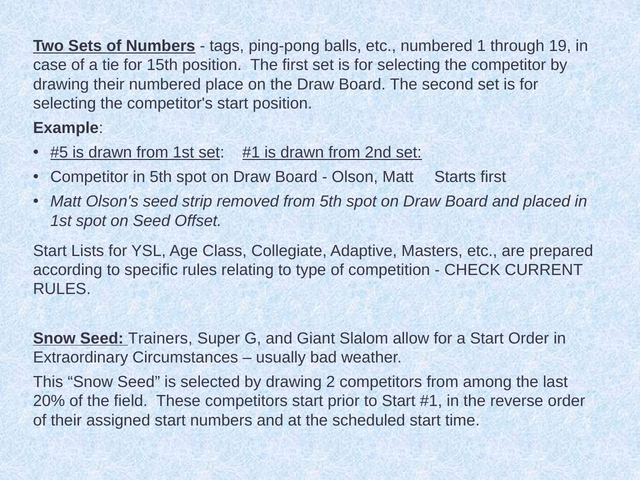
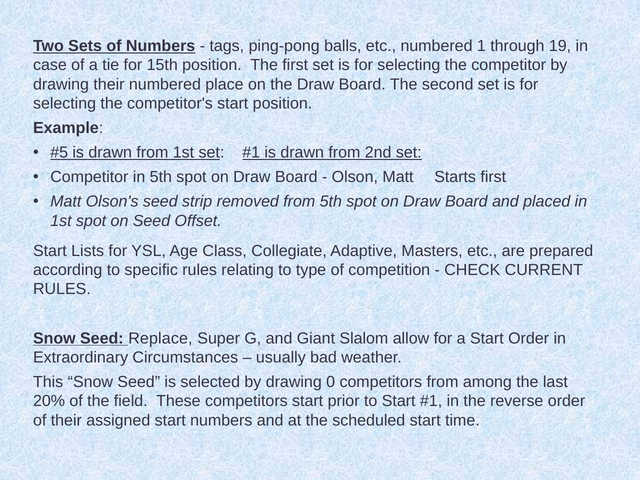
Trainers: Trainers -> Replace
2: 2 -> 0
